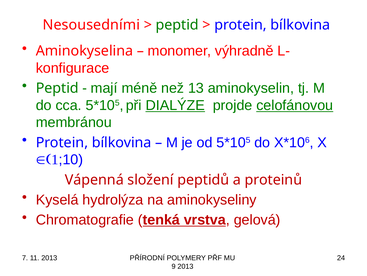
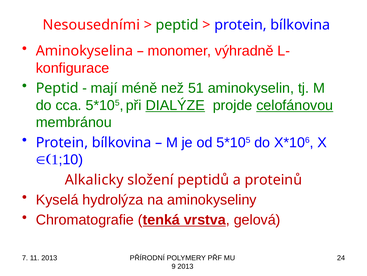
13: 13 -> 51
Vápenná: Vápenná -> Alkalicky
